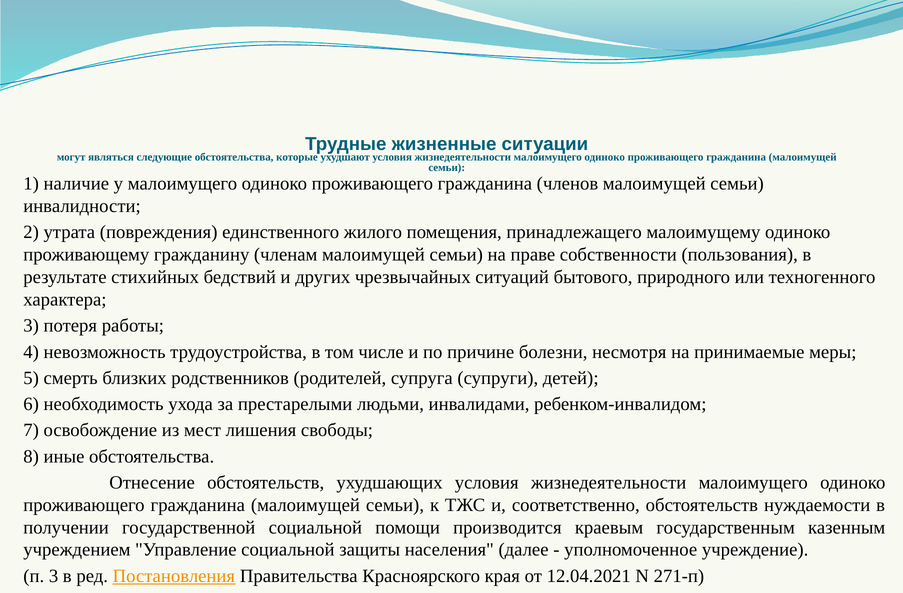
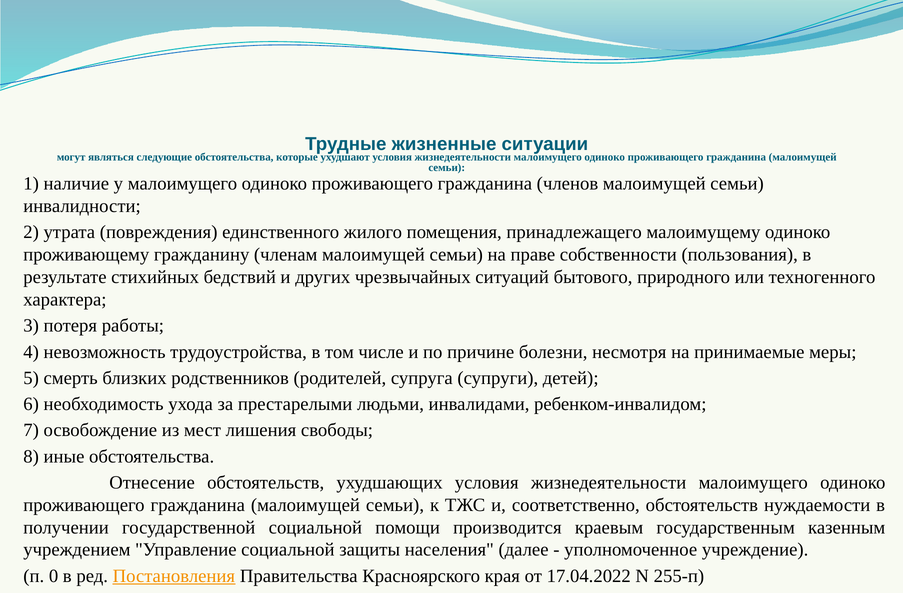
п 3: 3 -> 0
12.04.2021: 12.04.2021 -> 17.04.2022
271-п: 271-п -> 255-п
